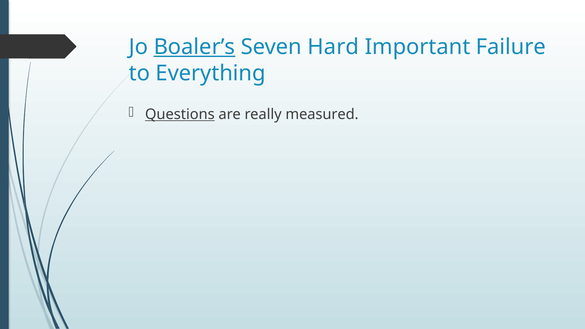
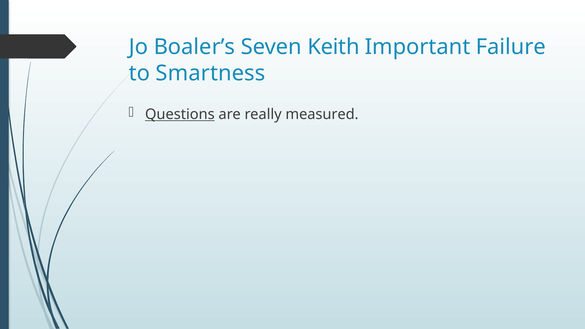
Boaler’s underline: present -> none
Hard: Hard -> Keith
Everything: Everything -> Smartness
